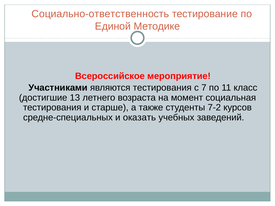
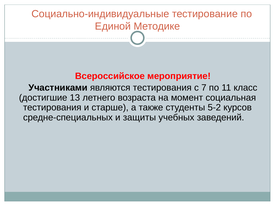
Социально-ответственность: Социально-ответственность -> Социально-индивидуальные
7-2: 7-2 -> 5-2
оказать: оказать -> защиты
